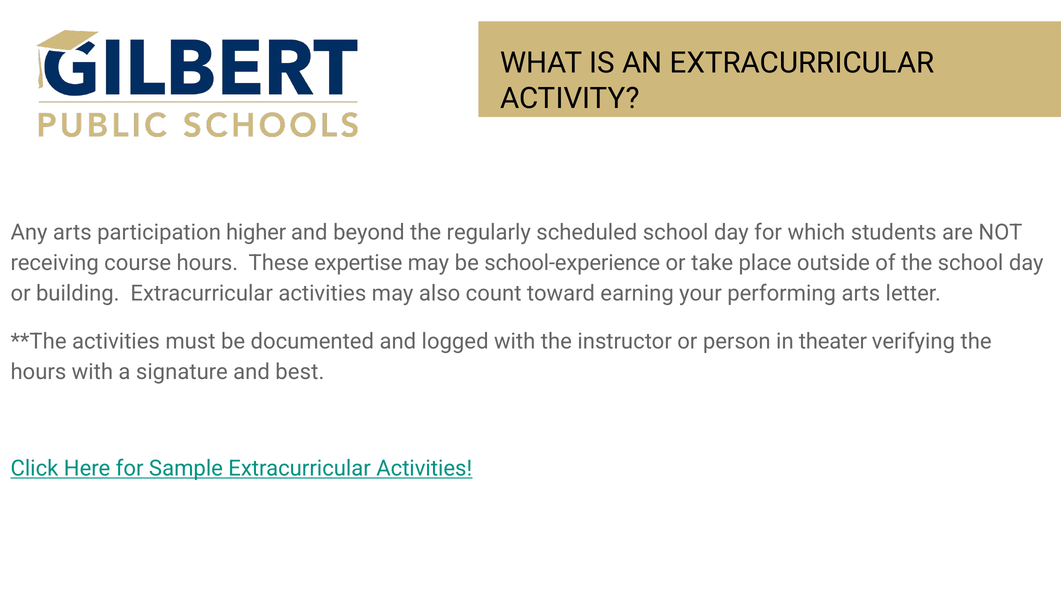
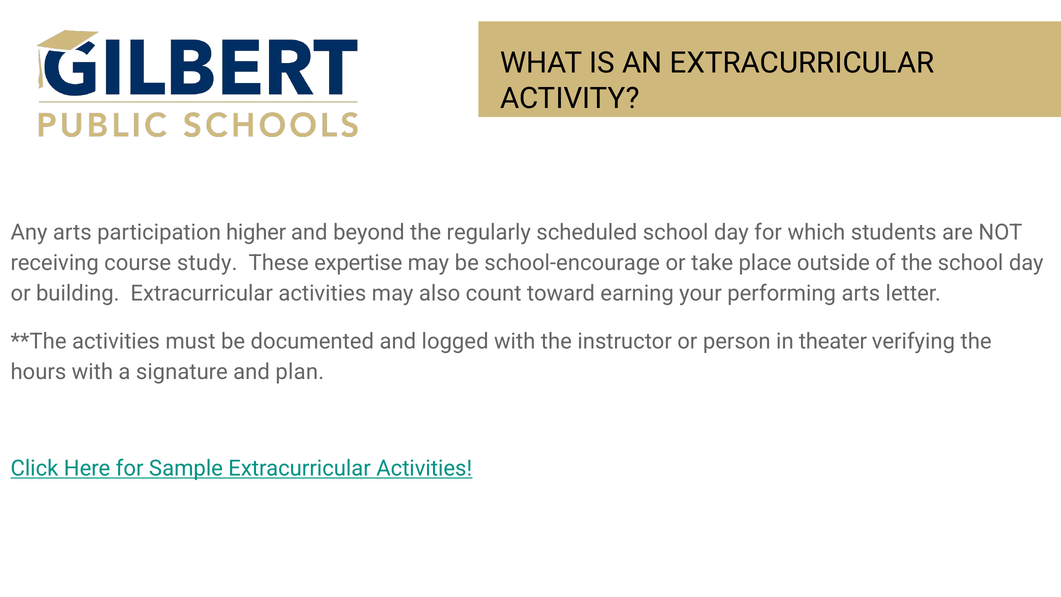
course hours: hours -> study
school-experience: school-experience -> school-encourage
best: best -> plan
